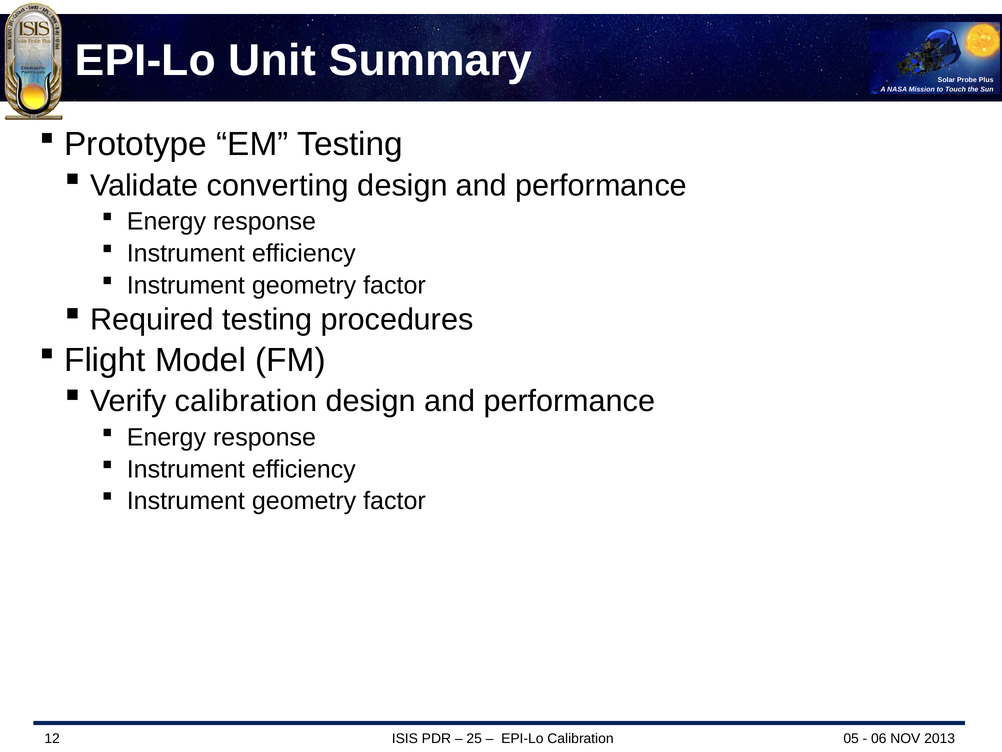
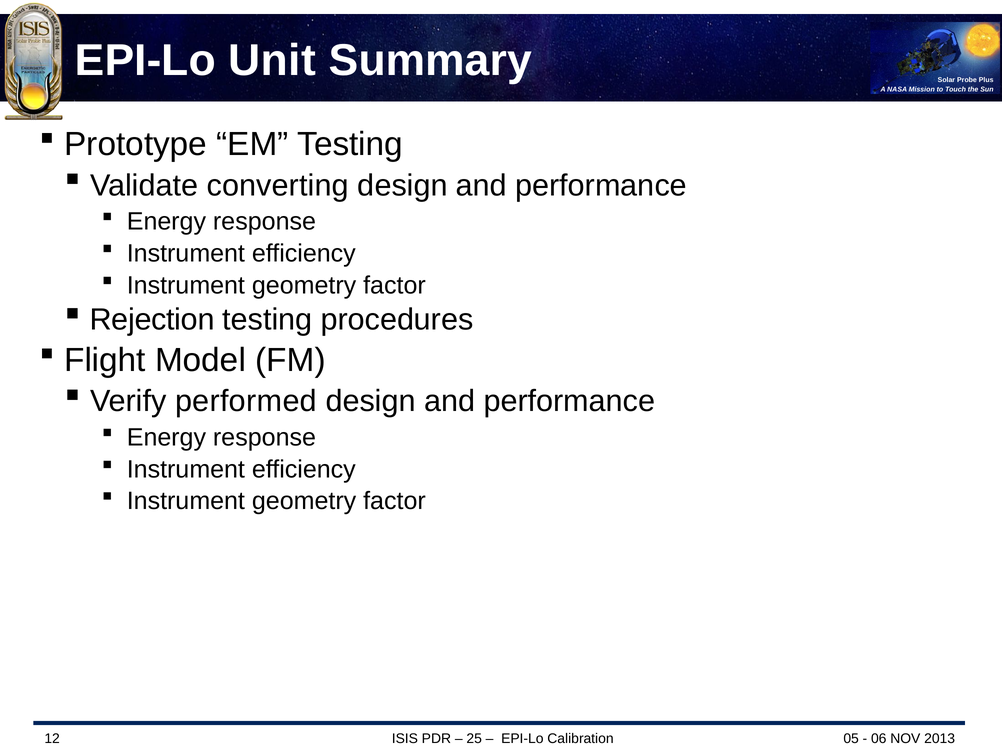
Required: Required -> Rejection
Verify calibration: calibration -> performed
